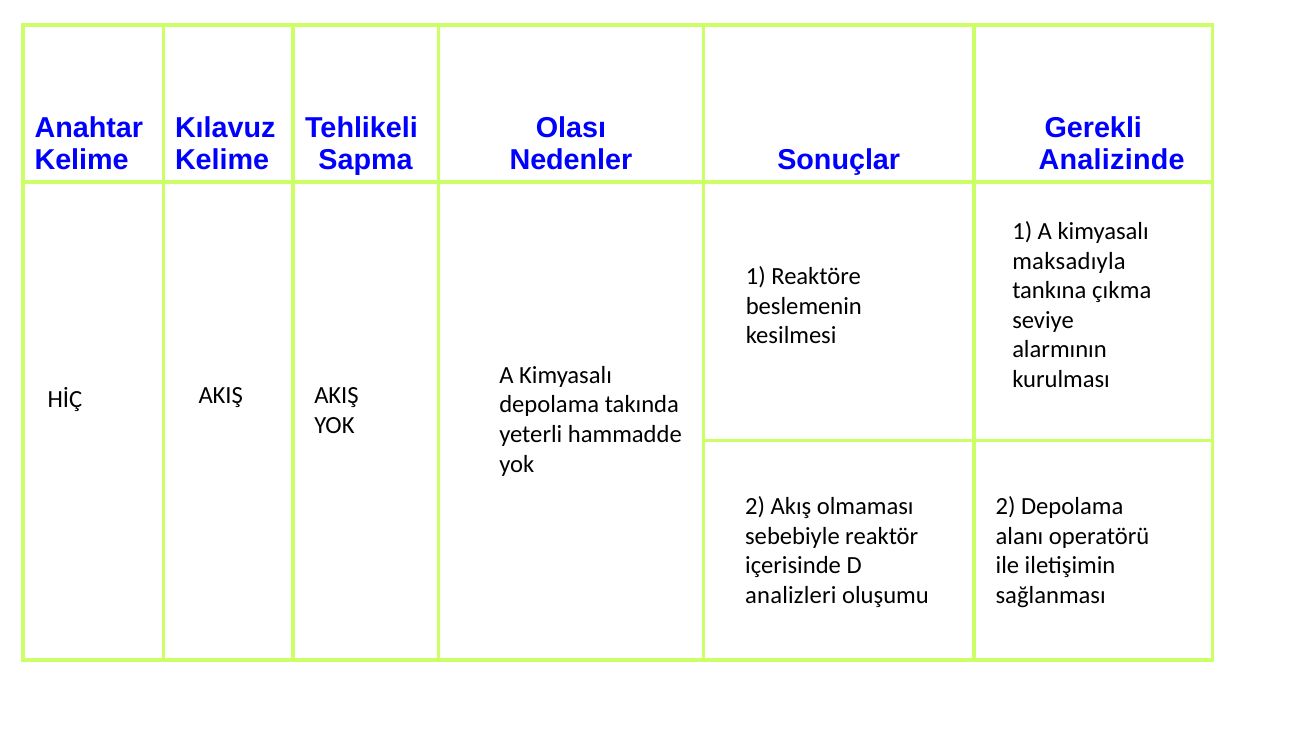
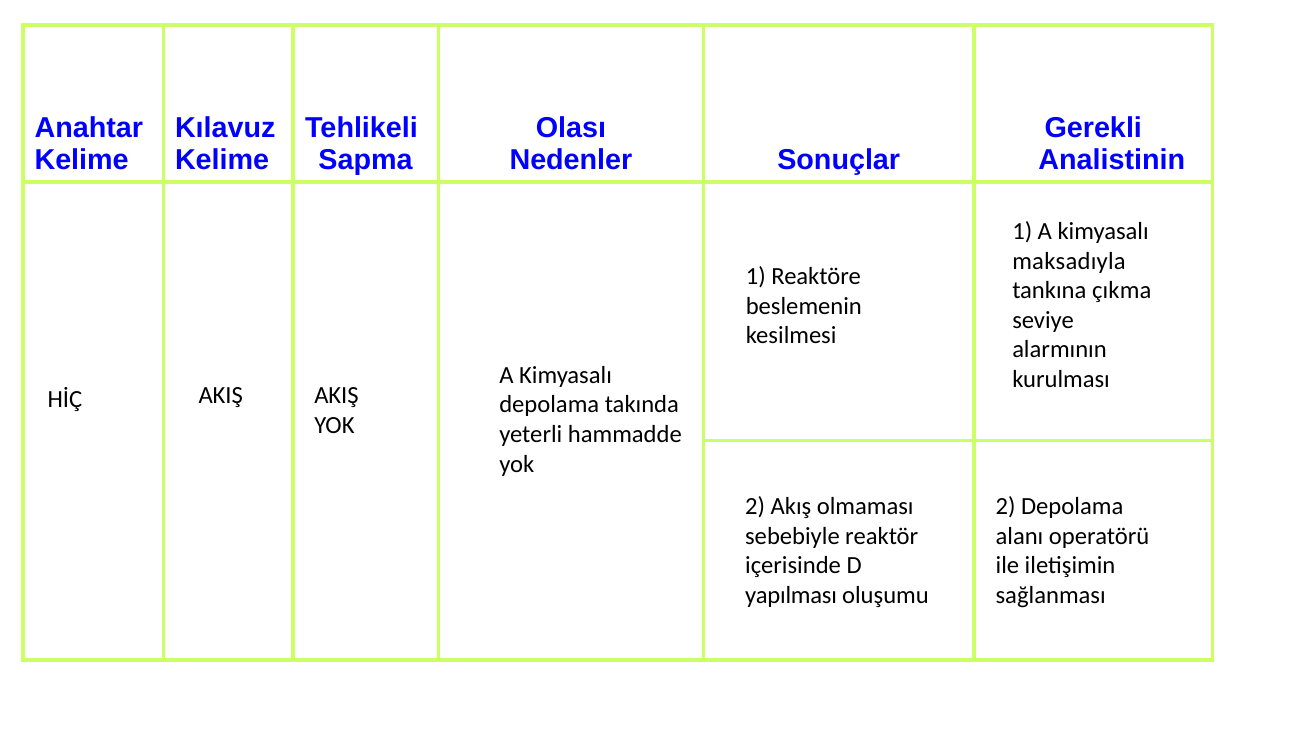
Analizinde: Analizinde -> Analistinin
analizleri: analizleri -> yapılması
